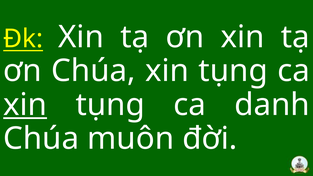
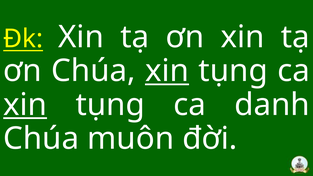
xin at (167, 71) underline: none -> present
